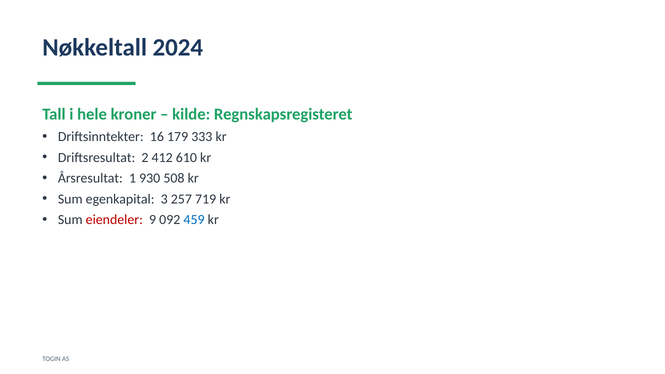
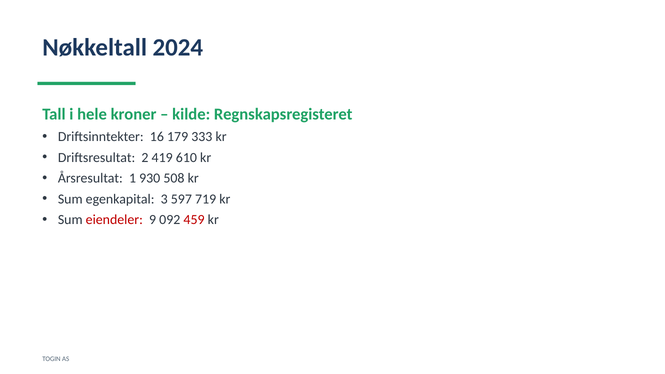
412: 412 -> 419
257: 257 -> 597
459 colour: blue -> red
